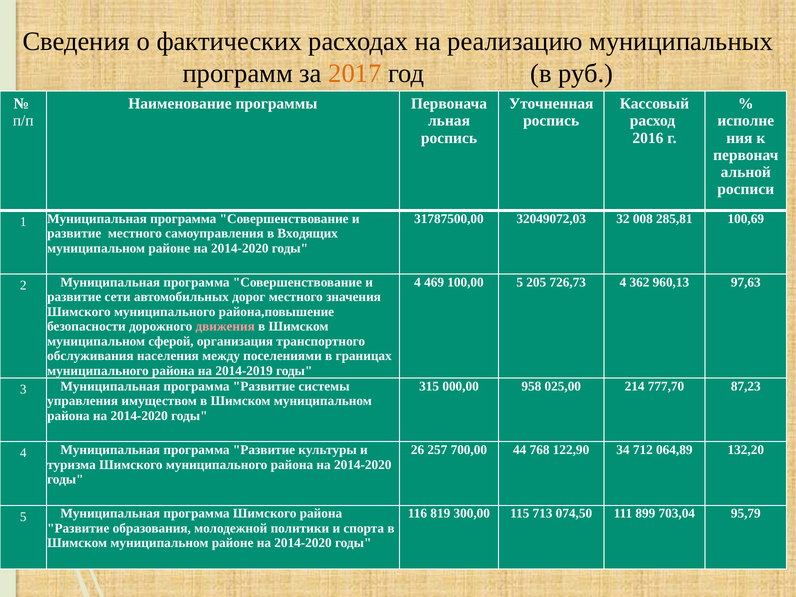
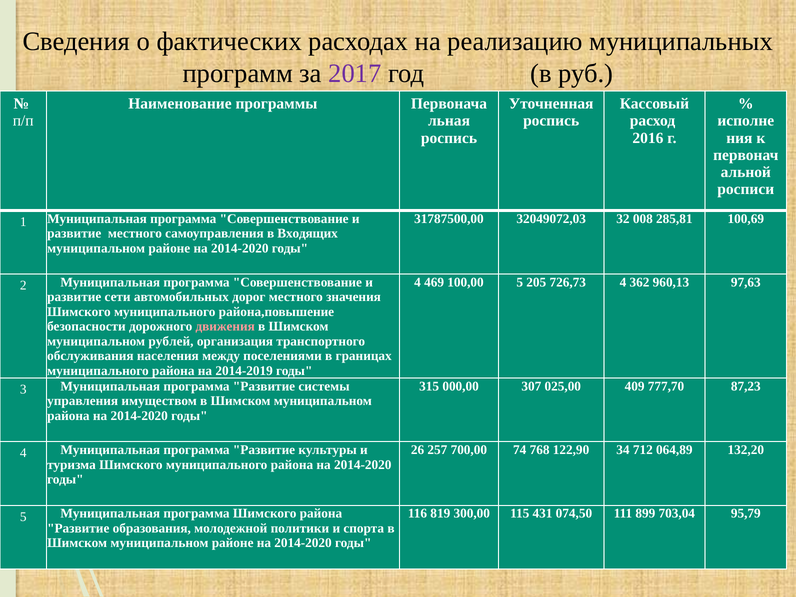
2017 colour: orange -> purple
сферой: сферой -> рублей
958: 958 -> 307
214: 214 -> 409
44: 44 -> 74
713: 713 -> 431
